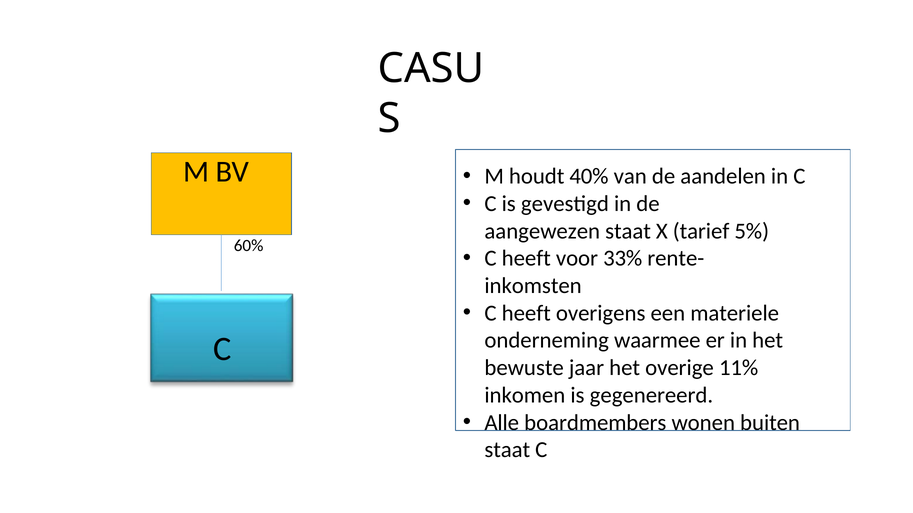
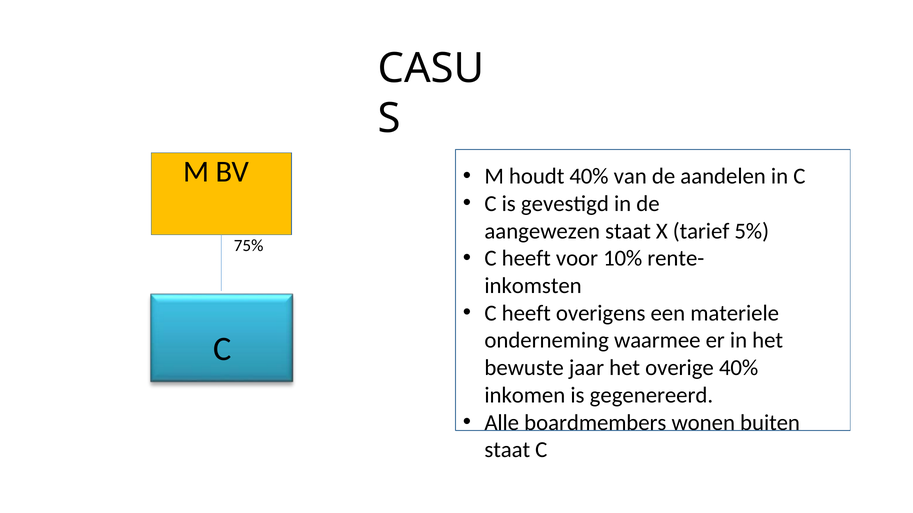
60%: 60% -> 75%
33%: 33% -> 10%
overige 11%: 11% -> 40%
